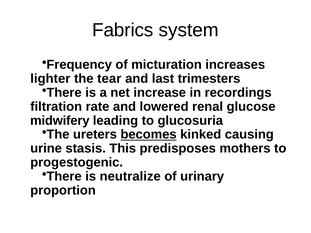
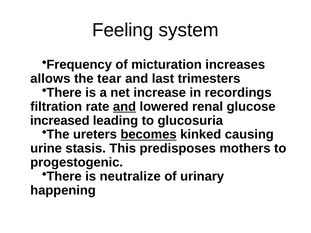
Fabrics: Fabrics -> Feeling
lighter: lighter -> allows
and at (125, 107) underline: none -> present
midwifery: midwifery -> increased
proportion: proportion -> happening
